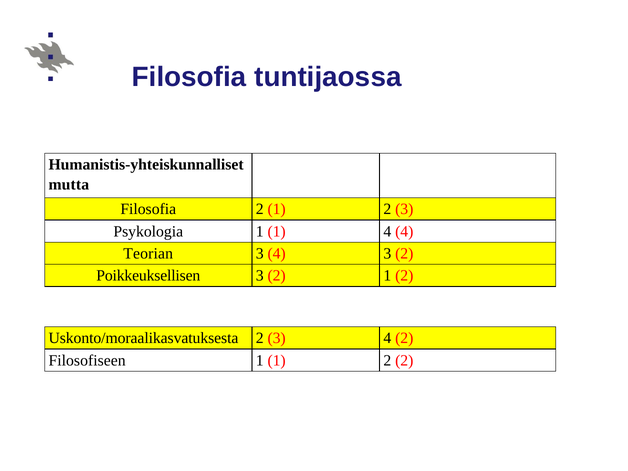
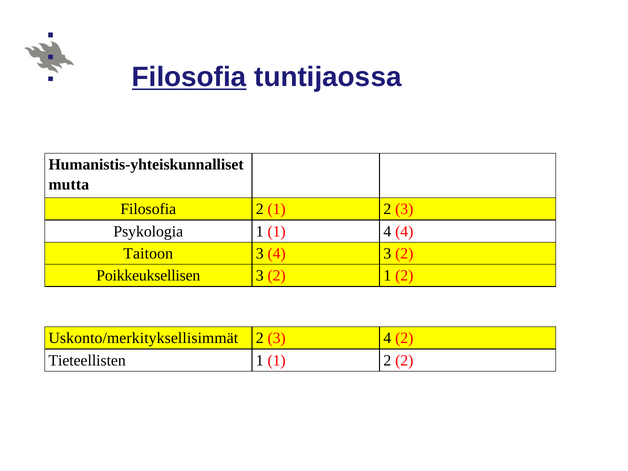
Filosofia at (189, 77) underline: none -> present
Teorian: Teorian -> Taitoon
Uskonto/moraalikasvatuksesta: Uskonto/moraalikasvatuksesta -> Uskonto/merkityksellisimmät
Filosofiseen: Filosofiseen -> Tieteellisten
